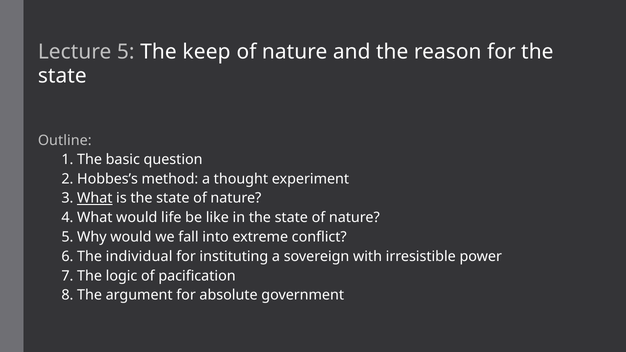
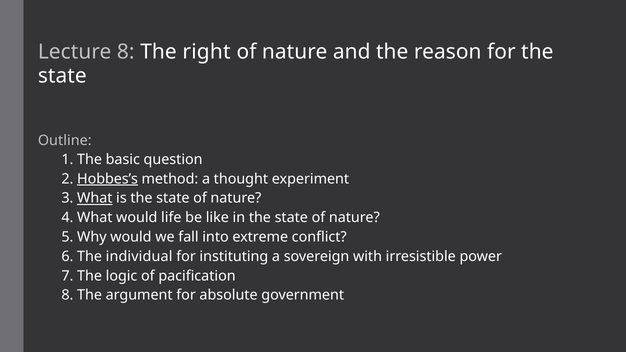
Lecture 5: 5 -> 8
keep: keep -> right
Hobbes’s underline: none -> present
